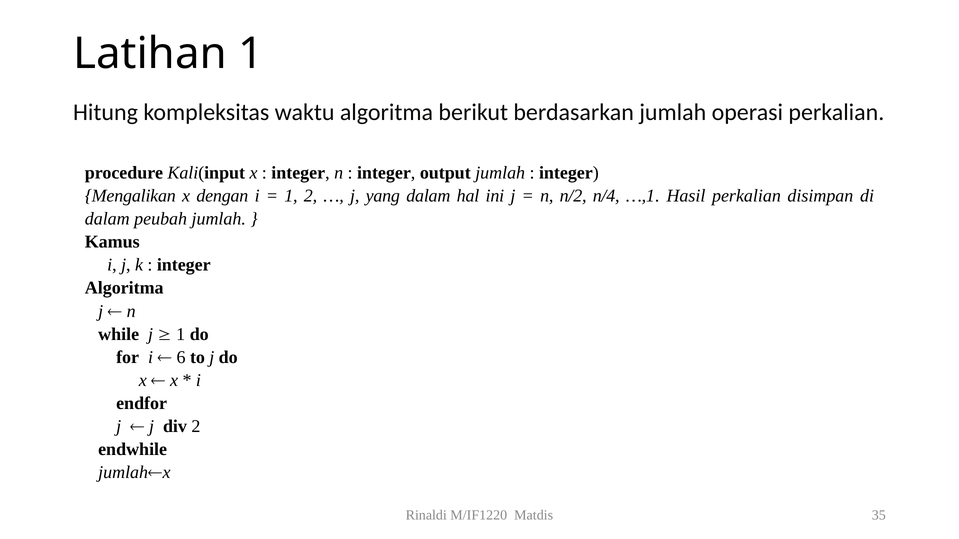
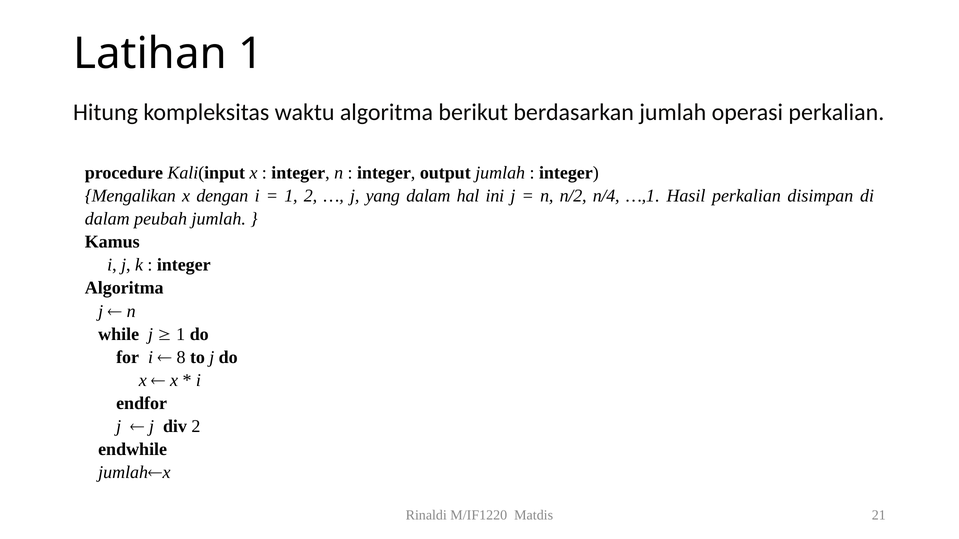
6: 6 -> 8
35: 35 -> 21
